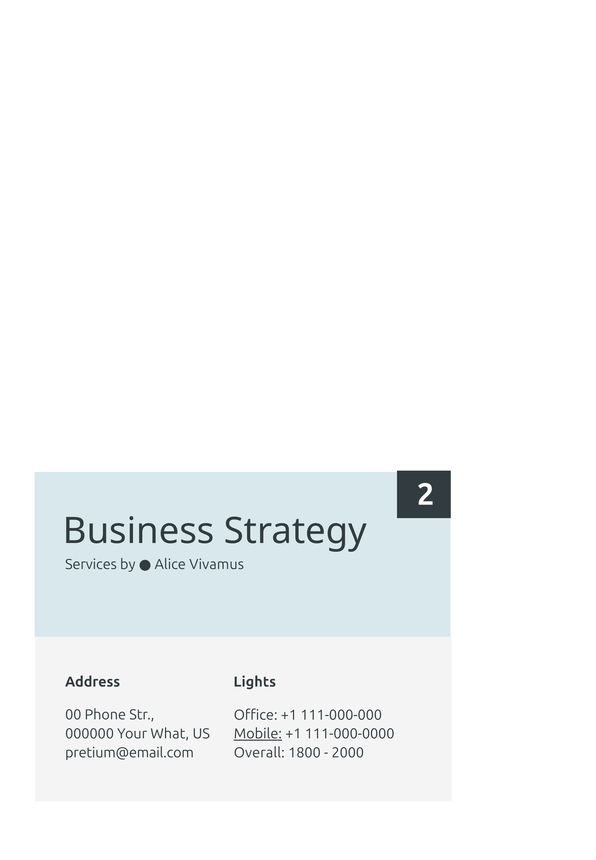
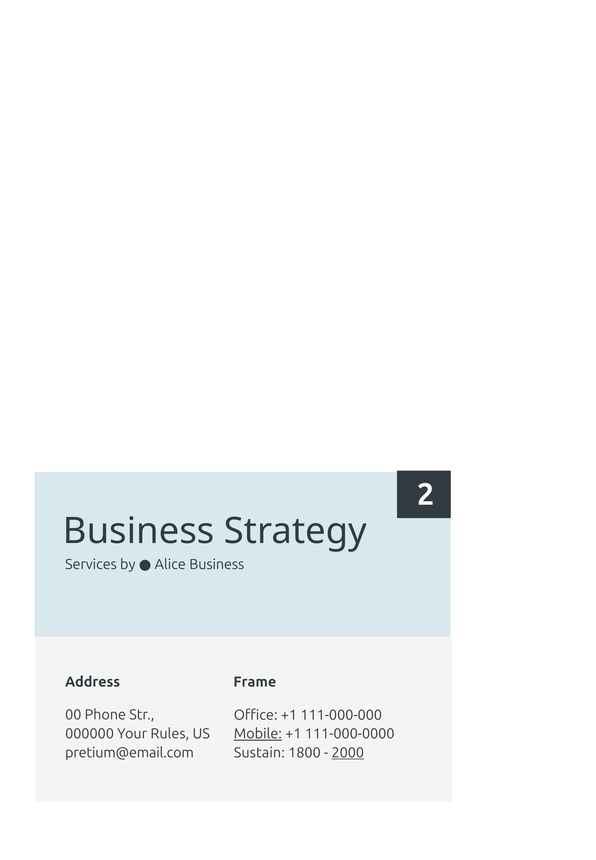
Alice Vivamus: Vivamus -> Business
Lights: Lights -> Frame
What: What -> Rules
Overall: Overall -> Sustain
2000 underline: none -> present
